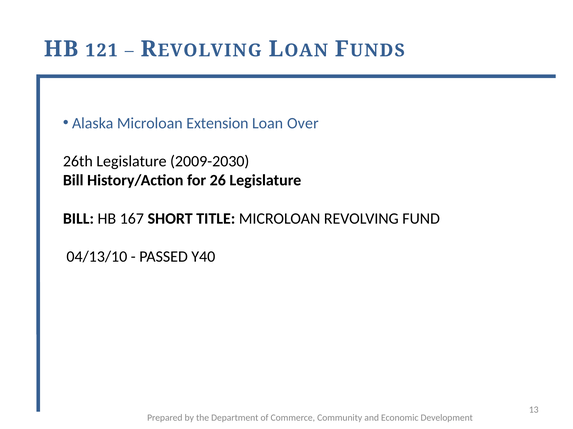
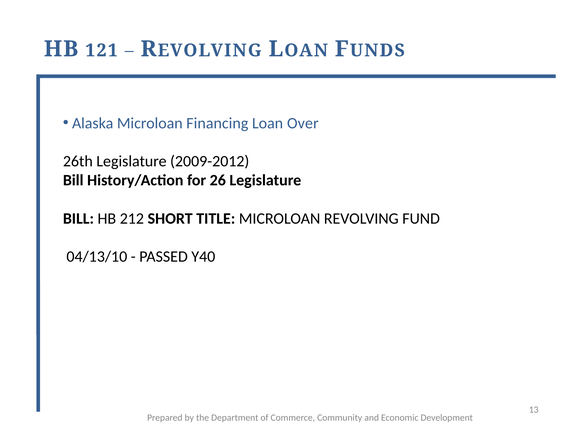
Extension: Extension -> Financing
2009-2030: 2009-2030 -> 2009-2012
167: 167 -> 212
